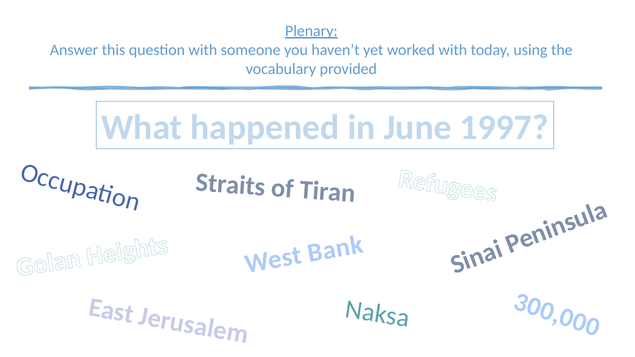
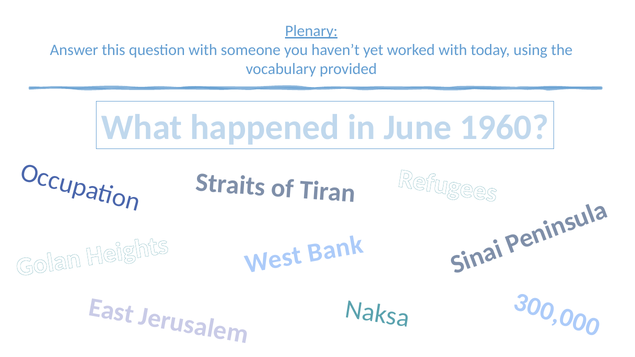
1997: 1997 -> 1960
